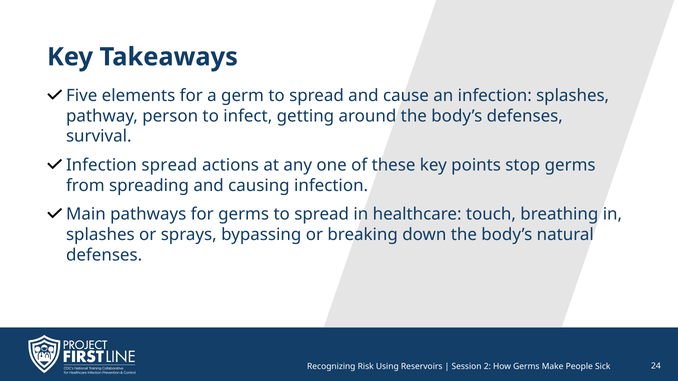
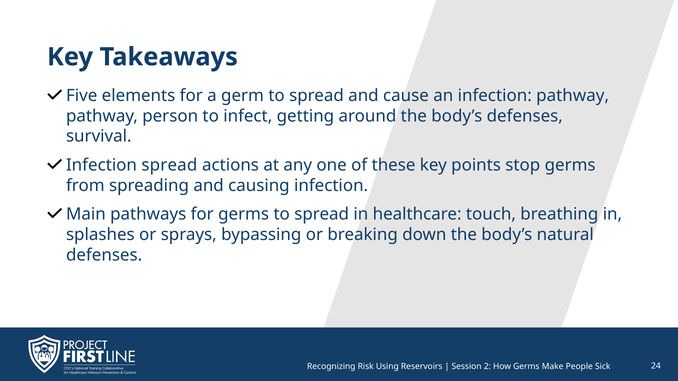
infection splashes: splashes -> pathway
